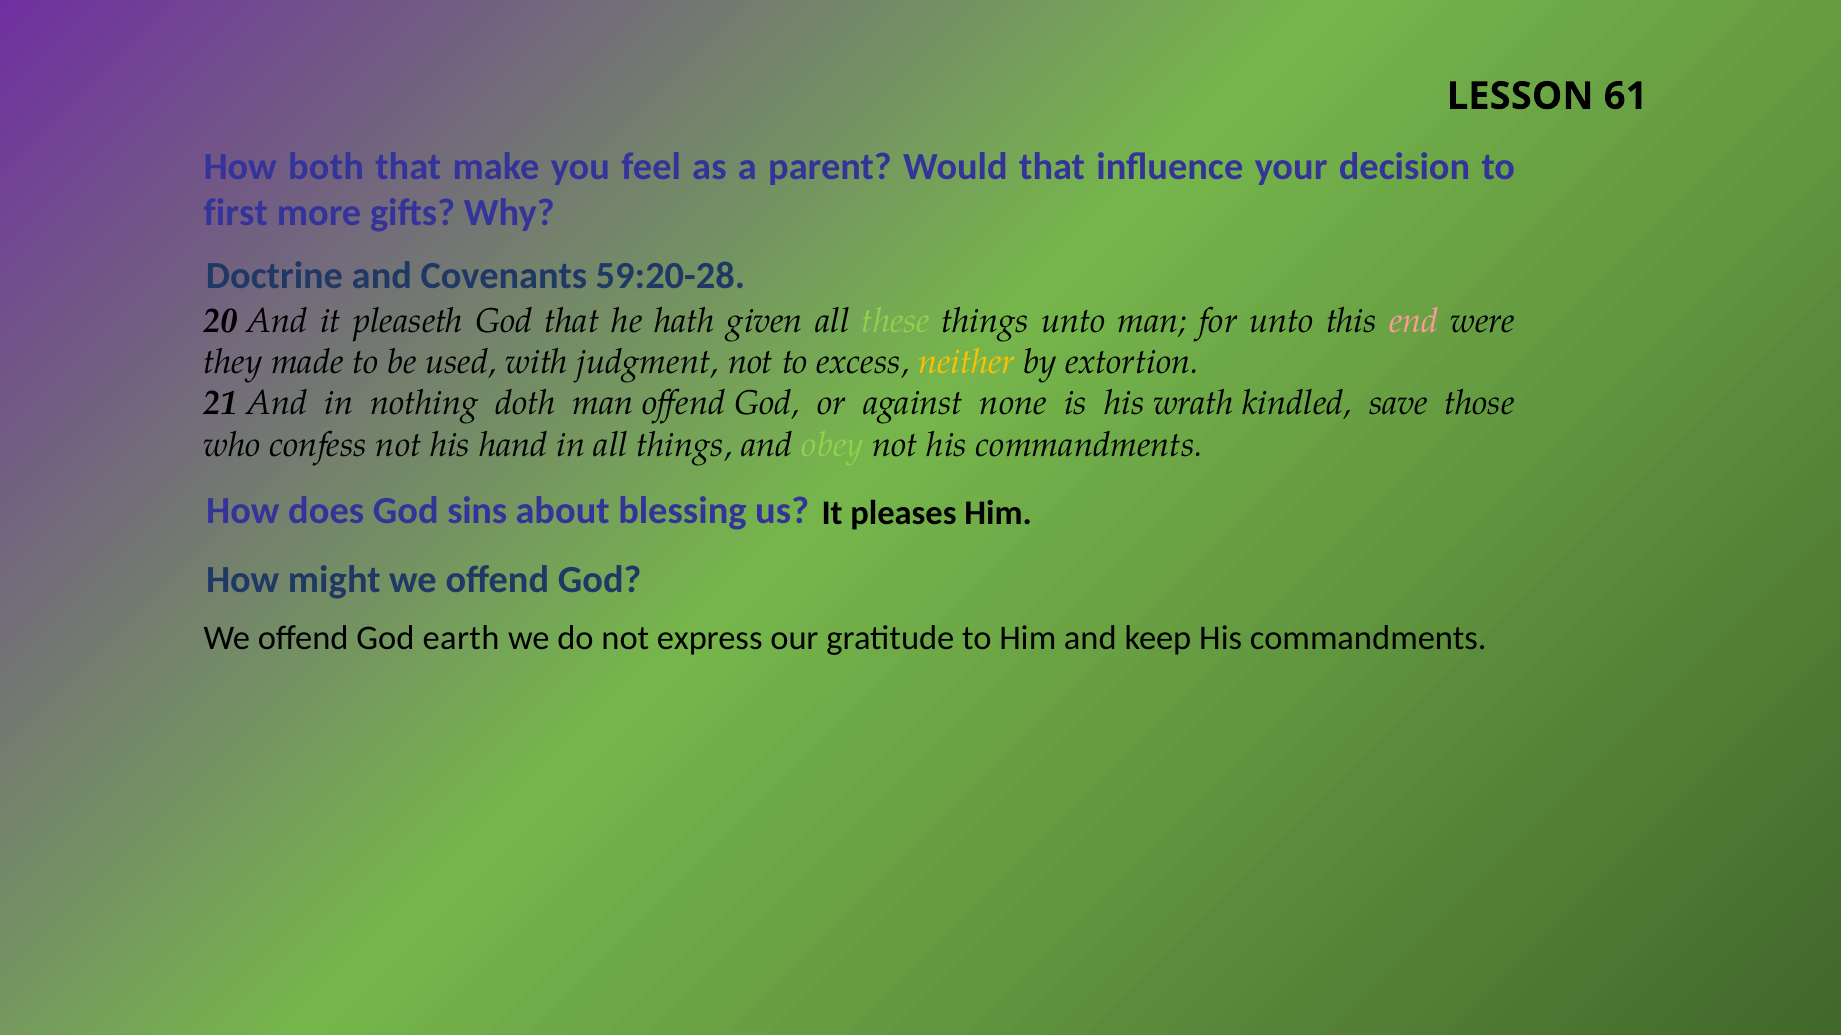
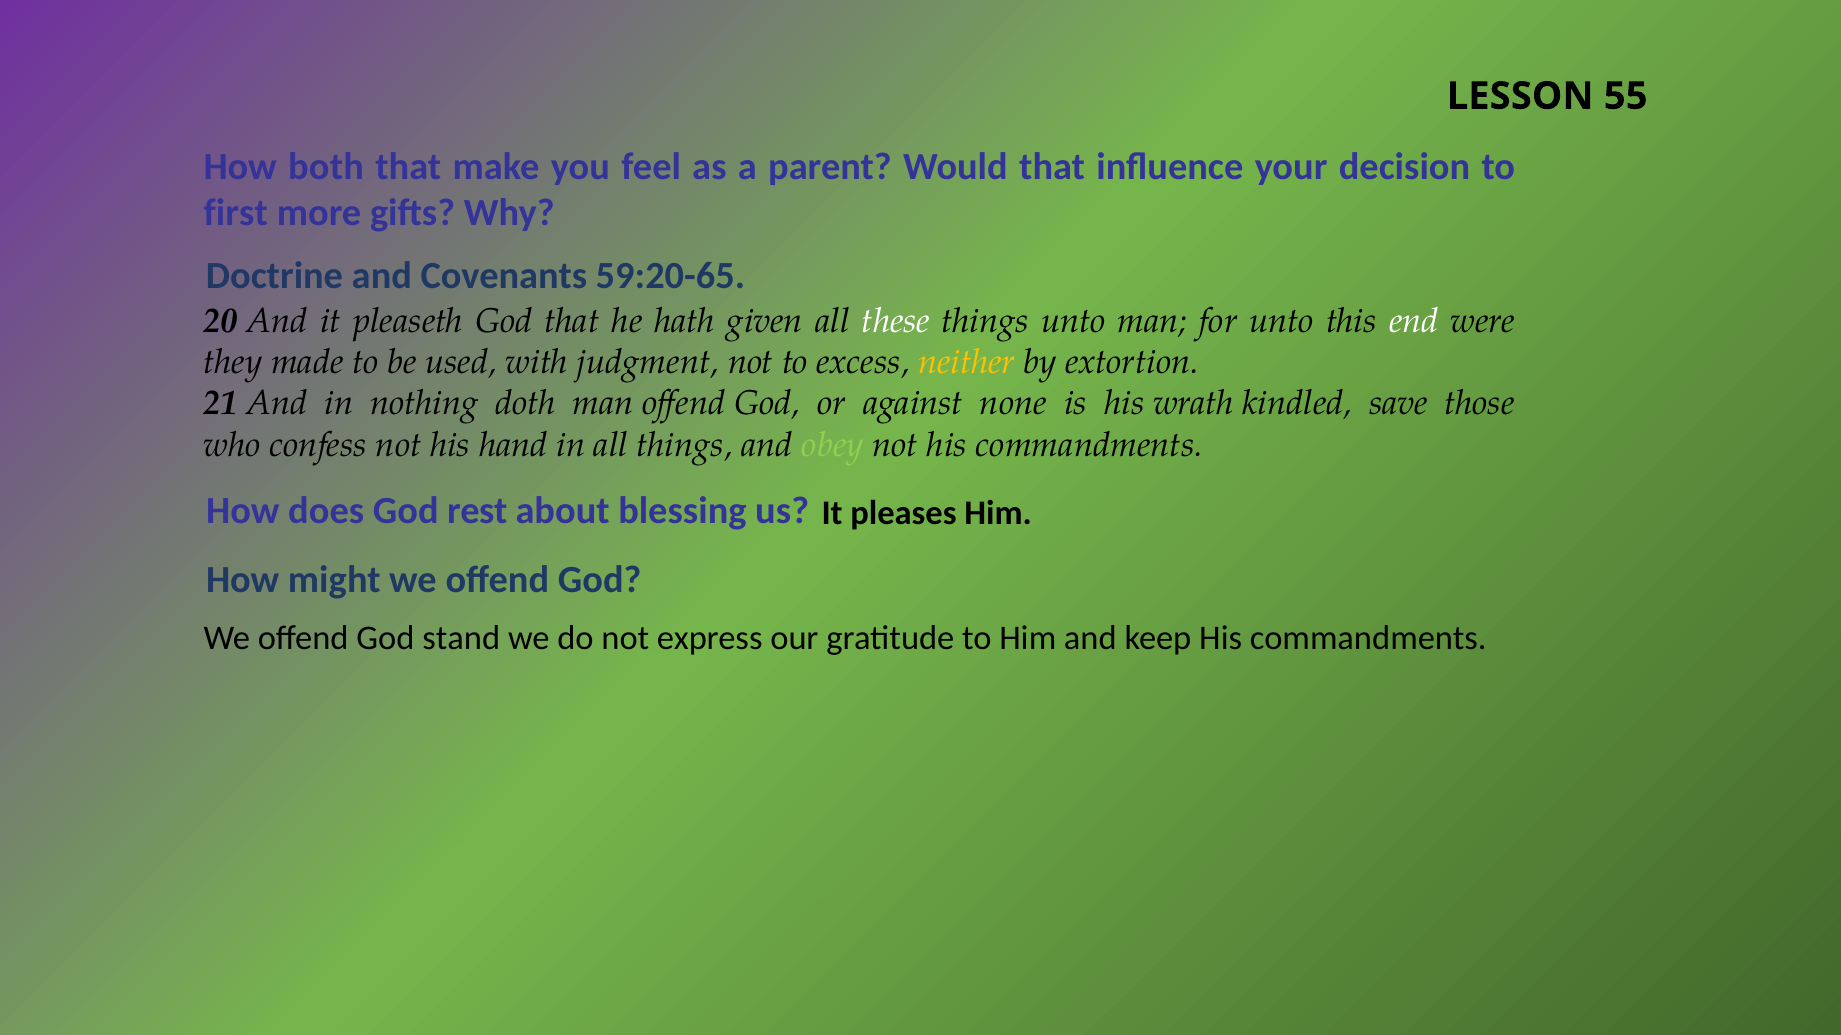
61: 61 -> 55
59:20-28: 59:20-28 -> 59:20-65
these colour: light green -> white
end colour: pink -> white
sins: sins -> rest
earth: earth -> stand
